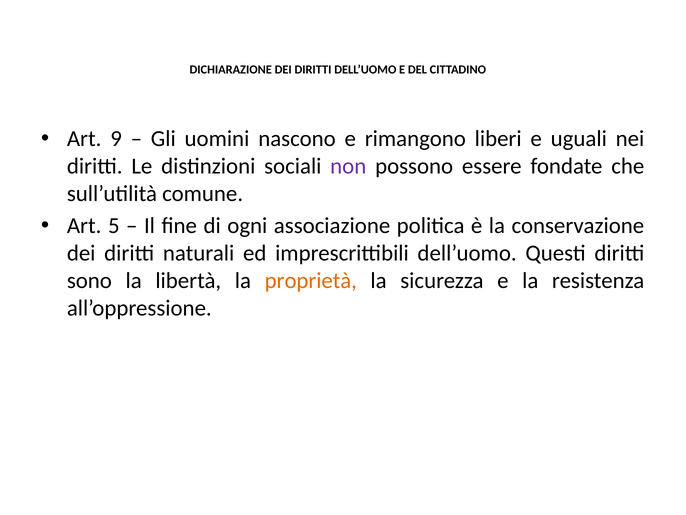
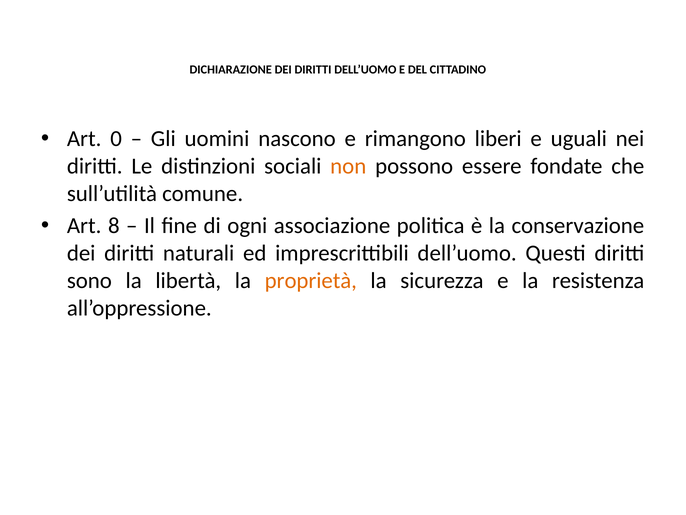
9: 9 -> 0
non colour: purple -> orange
5: 5 -> 8
